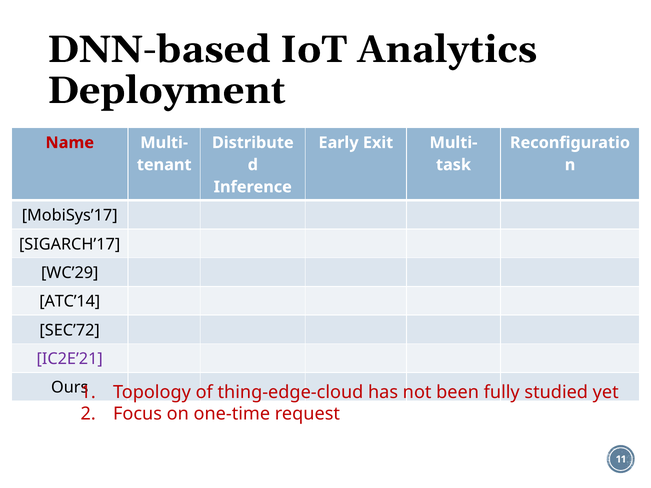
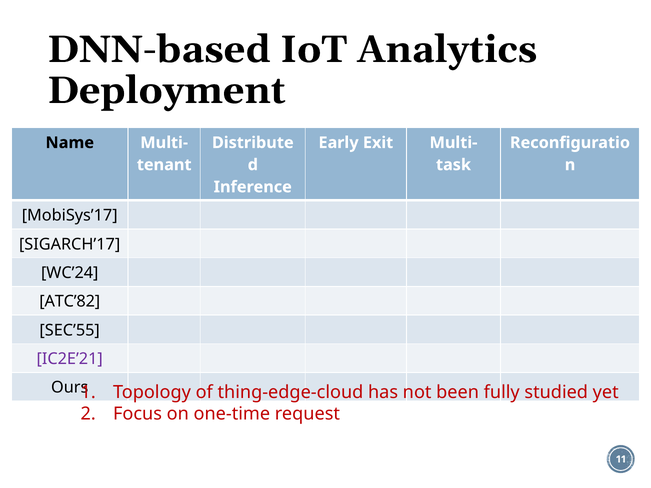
Name colour: red -> black
WC’29: WC’29 -> WC’24
ATC’14: ATC’14 -> ATC’82
SEC’72: SEC’72 -> SEC’55
